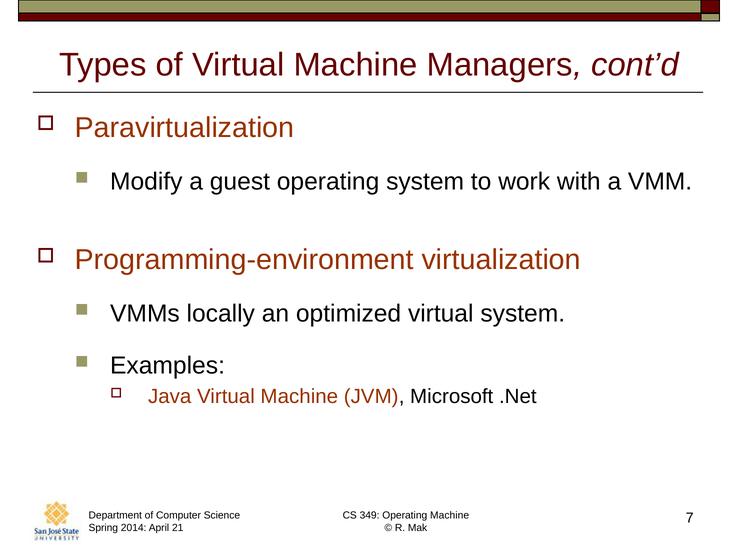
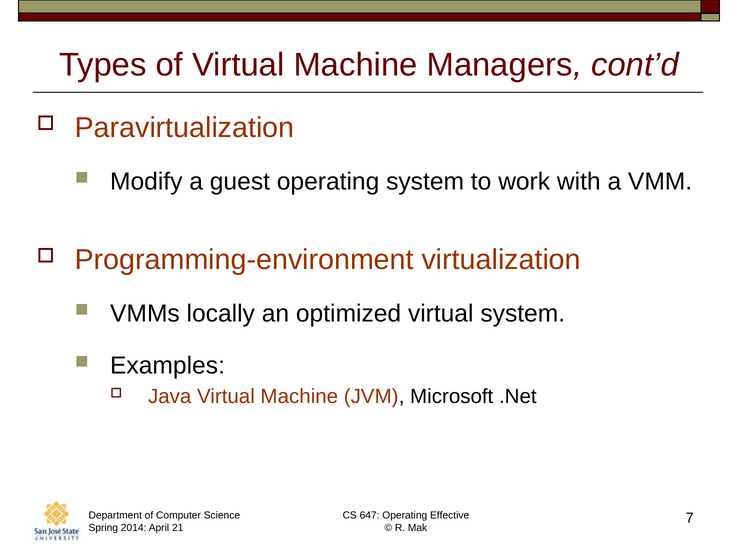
349: 349 -> 647
Operating Machine: Machine -> Effective
